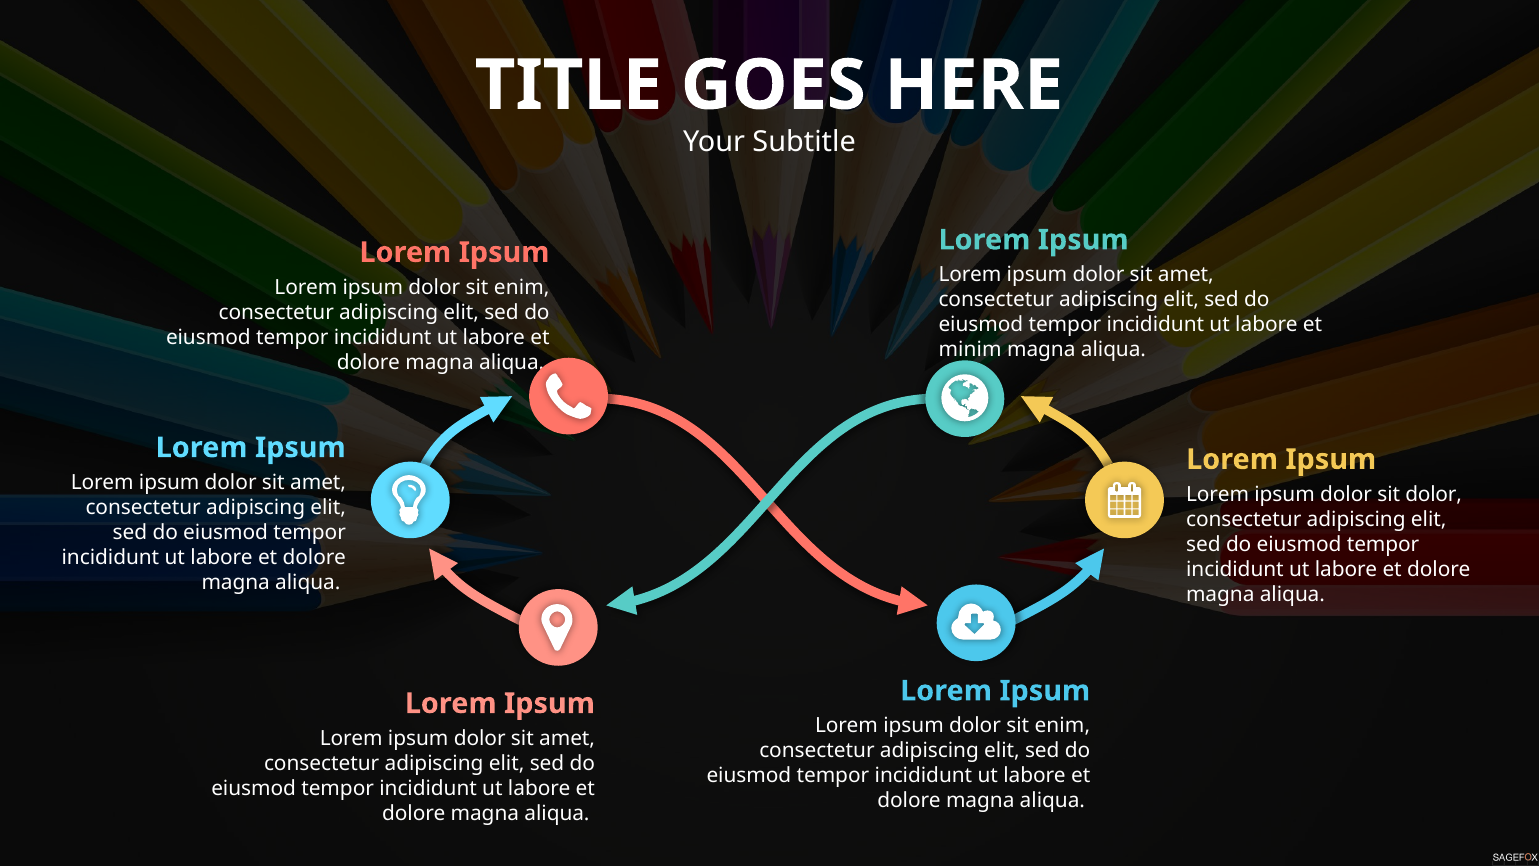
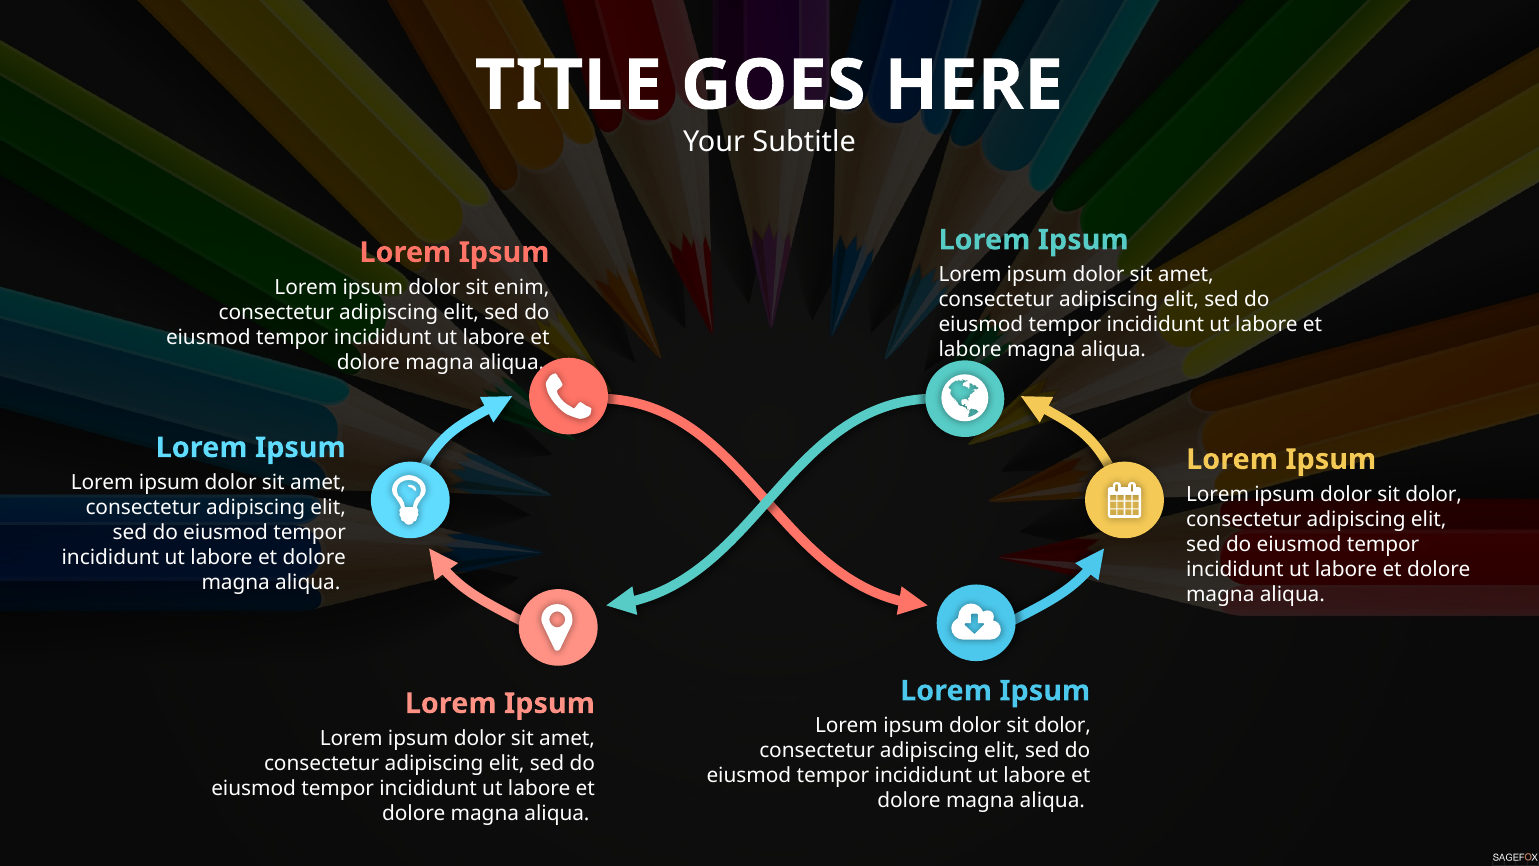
minim at (970, 350): minim -> labore
enim at (1062, 726): enim -> dolor
